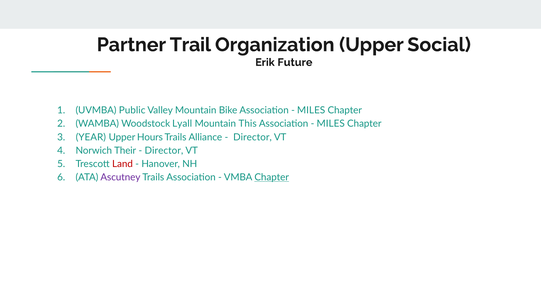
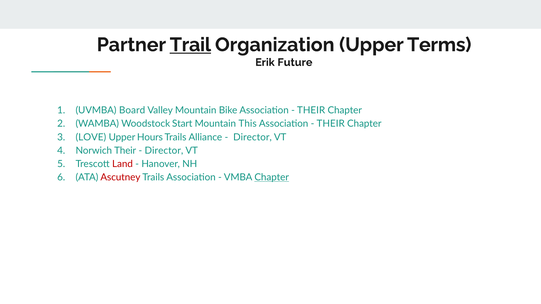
Trail underline: none -> present
Social: Social -> Terms
Public: Public -> Board
MILES at (311, 110): MILES -> THEIR
Lyall: Lyall -> Start
MILES at (331, 124): MILES -> THEIR
YEAR: YEAR -> LOVE
Ascutney colour: purple -> red
